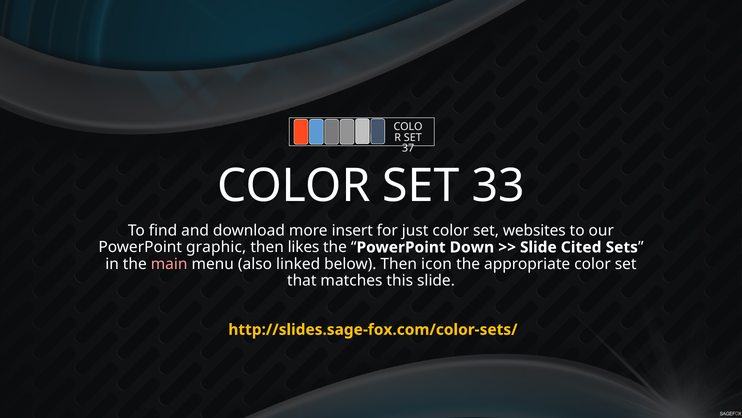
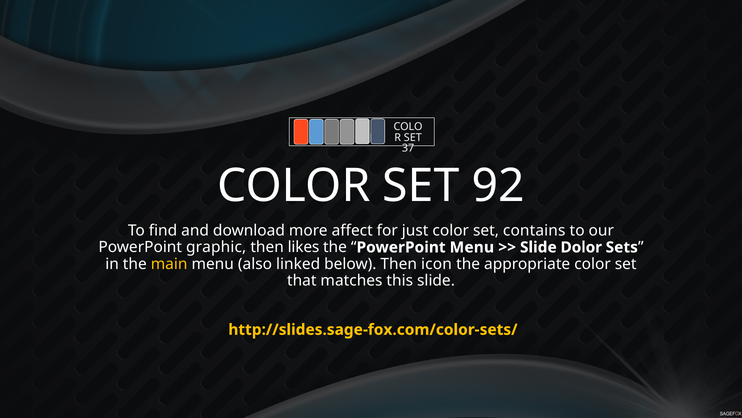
33: 33 -> 92
insert: insert -> affect
websites: websites -> contains
PowerPoint Down: Down -> Menu
Cited: Cited -> Dolor
main colour: pink -> yellow
